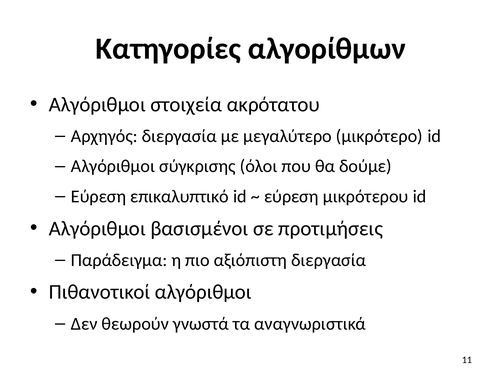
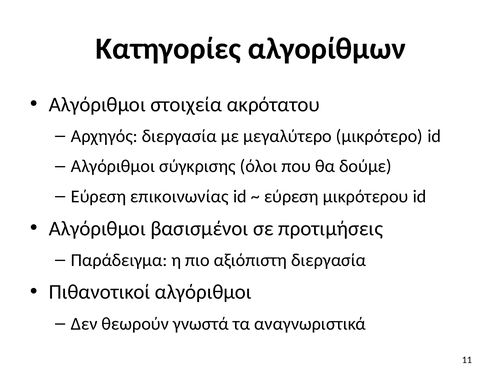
επικαλυπτικό: επικαλυπτικό -> επικοινωνίας
